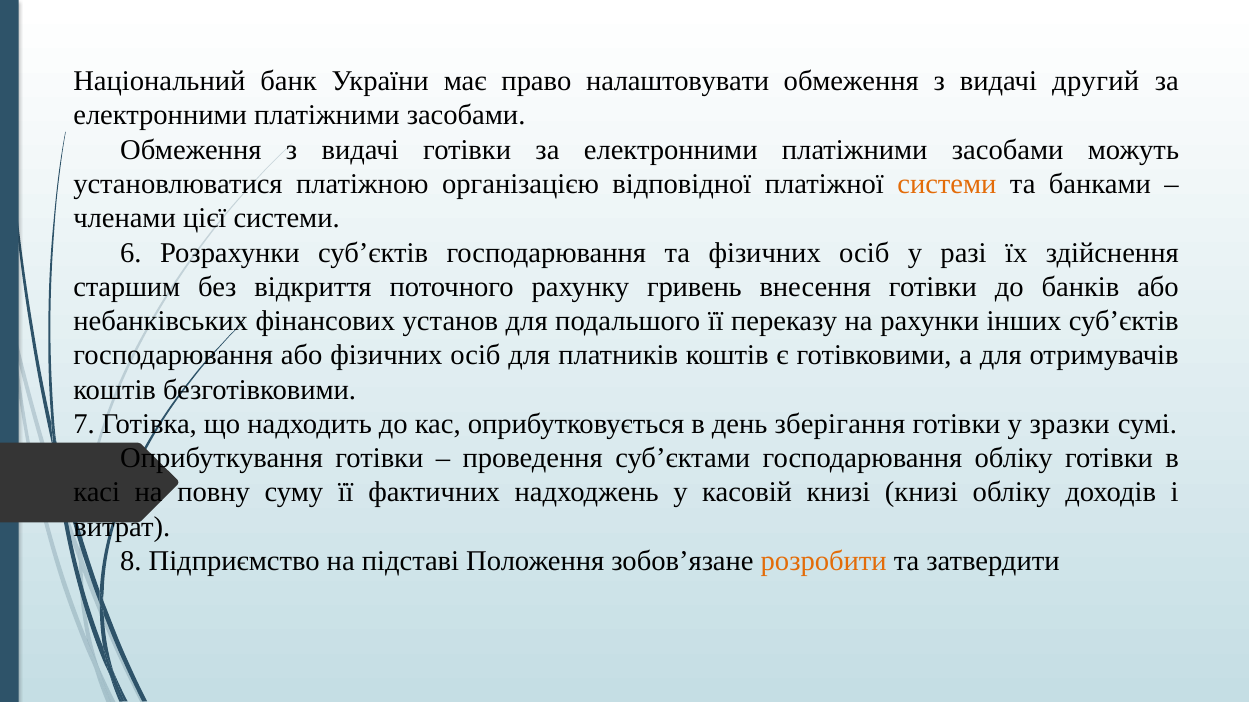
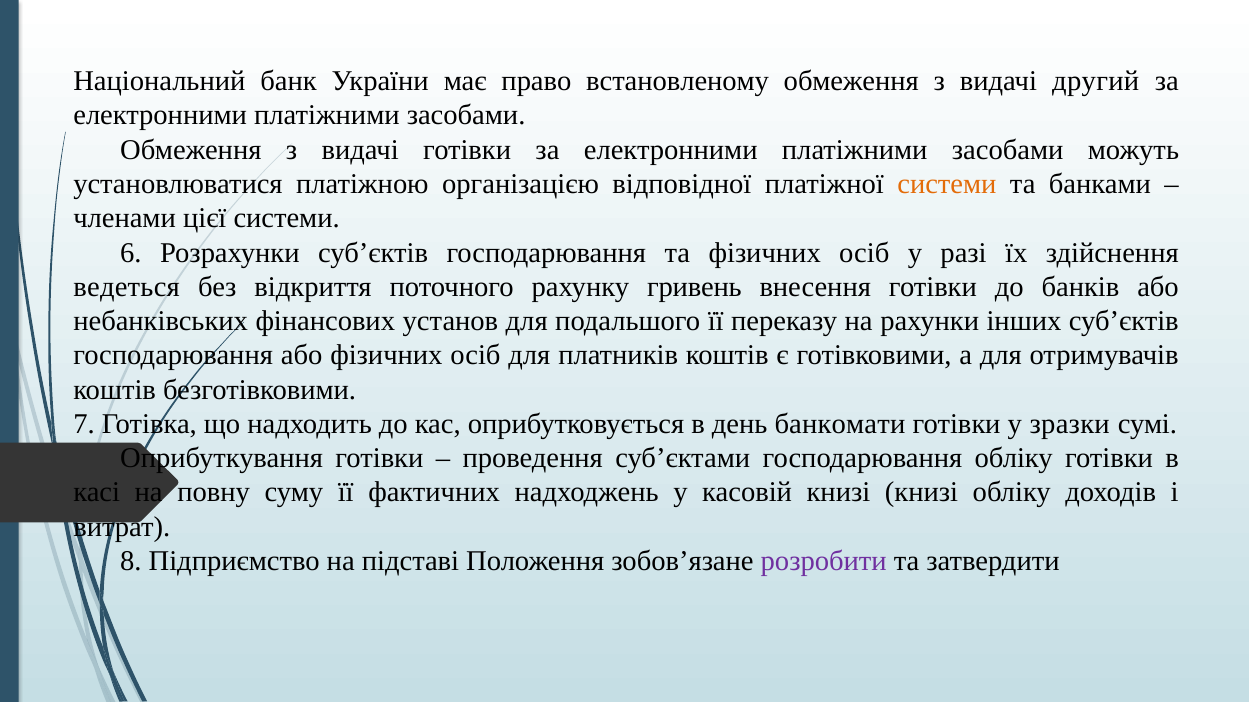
налаштовувати: налаштовувати -> встановленому
старшим: старшим -> ведеться
зберігання: зберігання -> банкомати
розробити colour: orange -> purple
